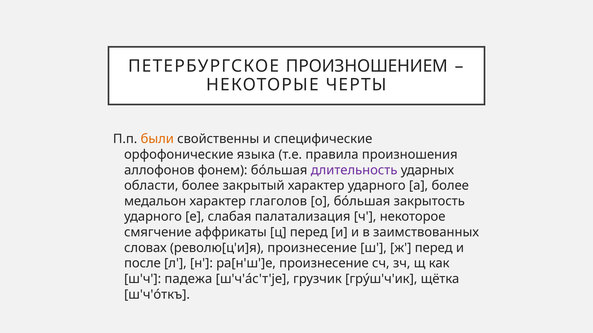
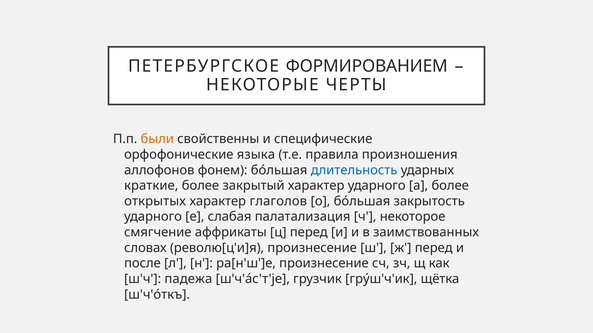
ПРОИЗНОШЕНИЕМ: ПРОИЗНОШЕНИЕМ -> ФОРМИРОВАНИЕМ
длительность colour: purple -> blue
области: области -> краткие
медальон: медальон -> открытых
